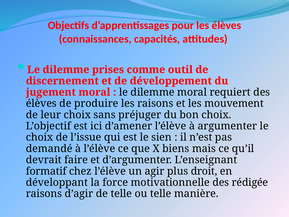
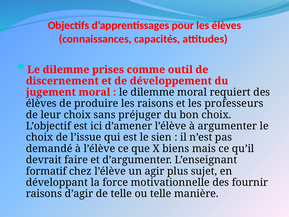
mouvement: mouvement -> professeurs
droit: droit -> sujet
rédigée: rédigée -> fournir
